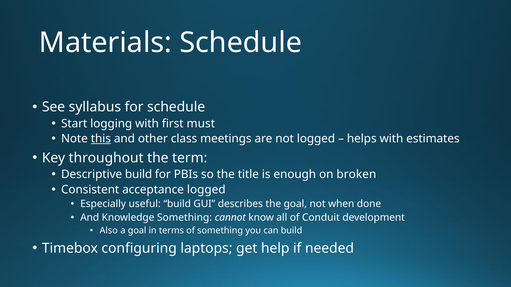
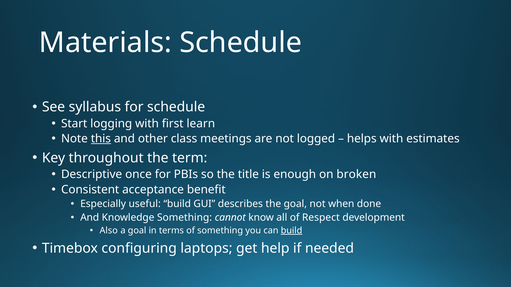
must: must -> learn
Descriptive build: build -> once
acceptance logged: logged -> benefit
Conduit: Conduit -> Respect
build at (292, 231) underline: none -> present
